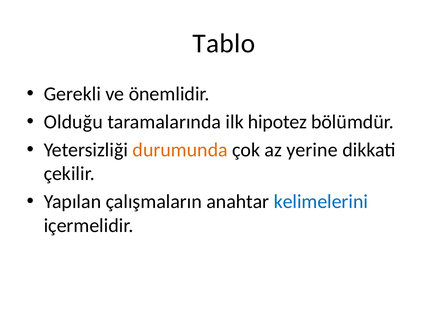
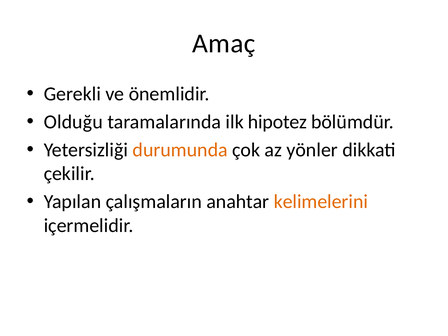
Tablo: Tablo -> Amaç
yerine: yerine -> yönler
kelimelerini colour: blue -> orange
